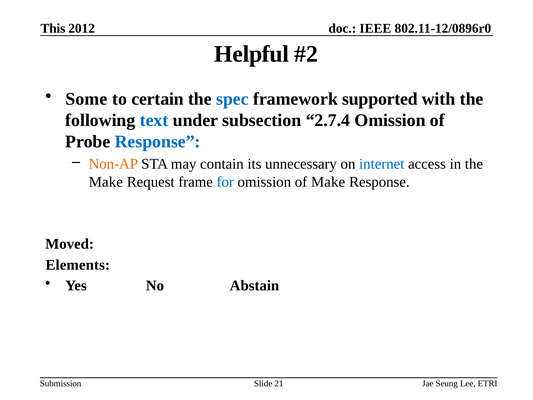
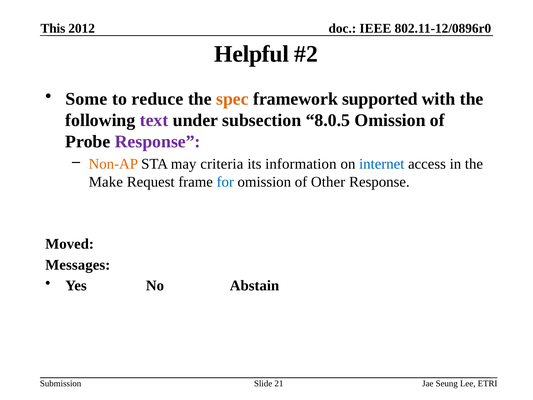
certain: certain -> reduce
spec colour: blue -> orange
text colour: blue -> purple
2.7.4: 2.7.4 -> 8.0.5
Response at (158, 142) colour: blue -> purple
contain: contain -> criteria
unnecessary: unnecessary -> information
of Make: Make -> Other
Elements: Elements -> Messages
